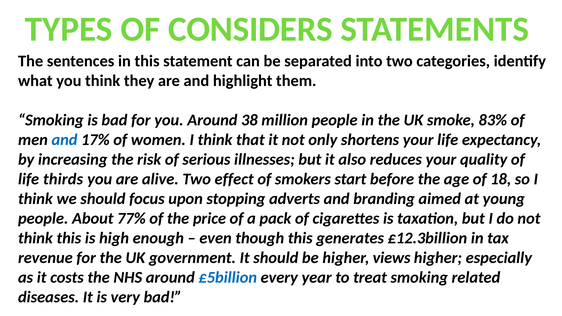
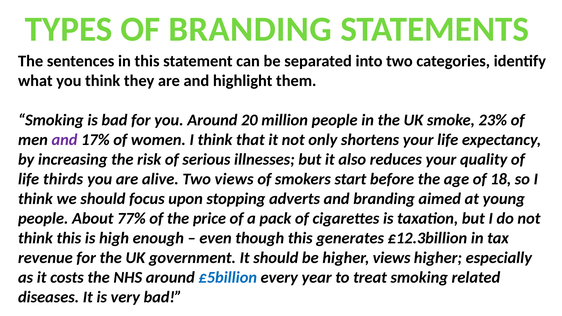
OF CONSIDERS: CONSIDERS -> BRANDING
38: 38 -> 20
83%: 83% -> 23%
and at (65, 140) colour: blue -> purple
Two effect: effect -> views
